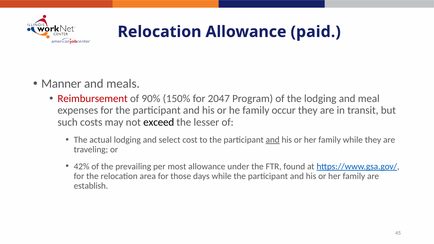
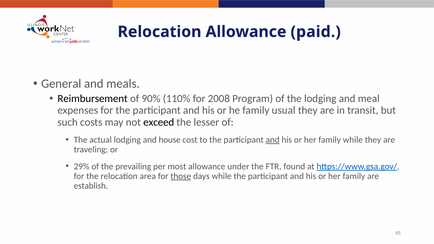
Manner: Manner -> General
Reimbursement colour: red -> black
150%: 150% -> 110%
2047: 2047 -> 2008
occur: occur -> usual
select: select -> house
42%: 42% -> 29%
those underline: none -> present
